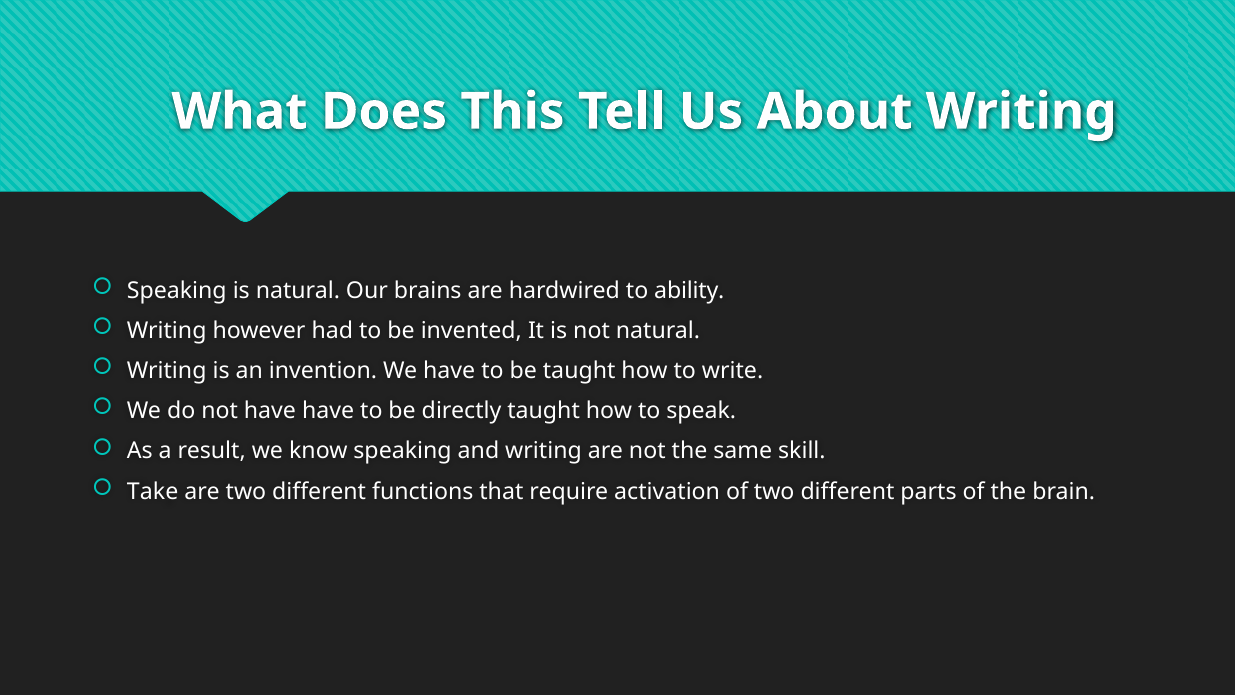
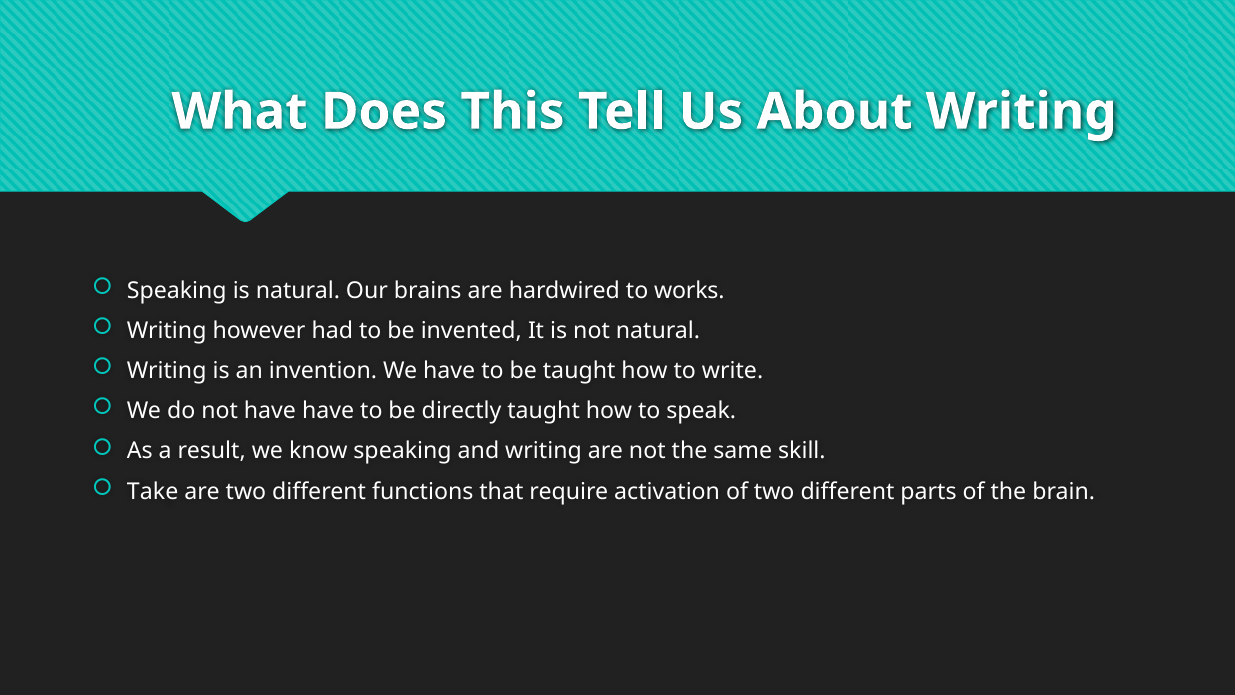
ability: ability -> works
